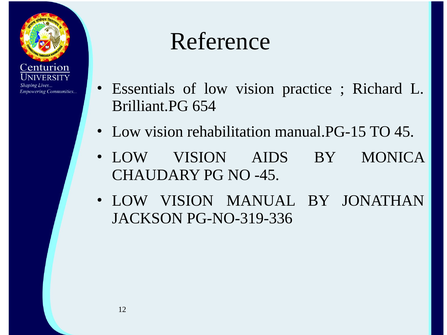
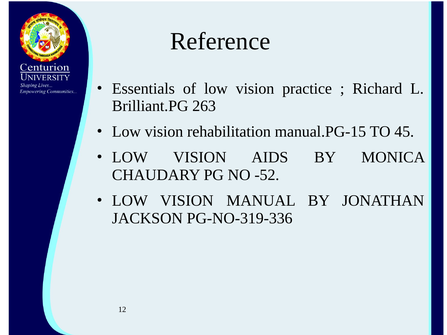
654: 654 -> 263
-45: -45 -> -52
